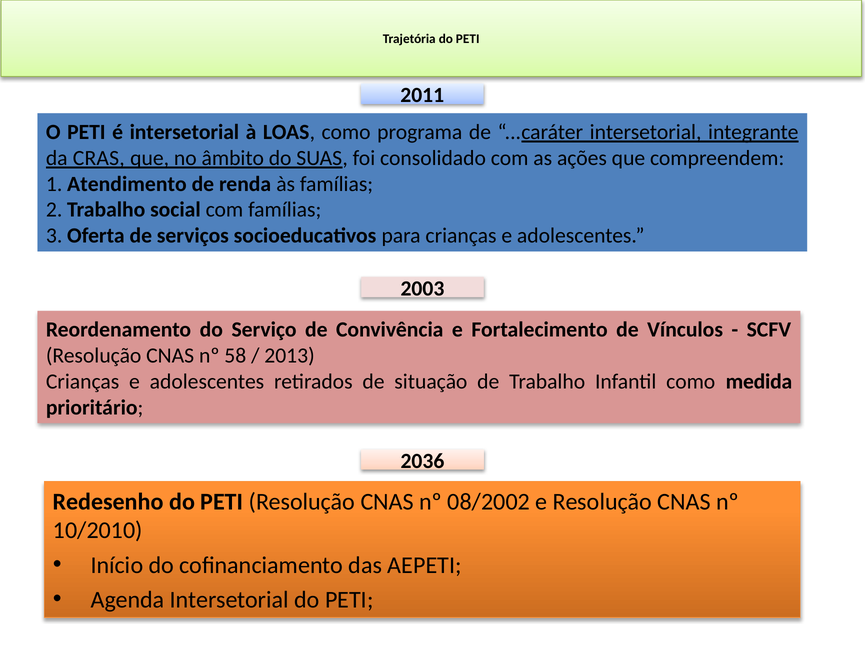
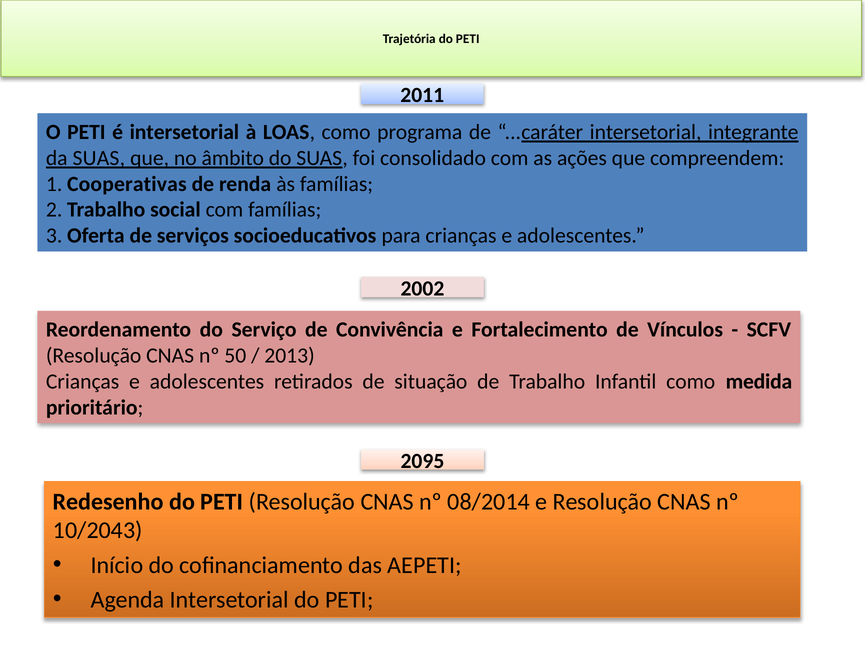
da CRAS: CRAS -> SUAS
Atendimento: Atendimento -> Cooperativas
2003: 2003 -> 2002
58: 58 -> 50
2036: 2036 -> 2095
08/2002: 08/2002 -> 08/2014
10/2010: 10/2010 -> 10/2043
